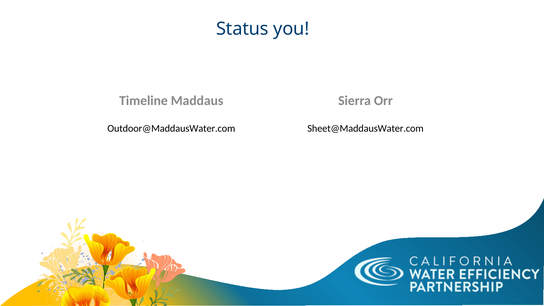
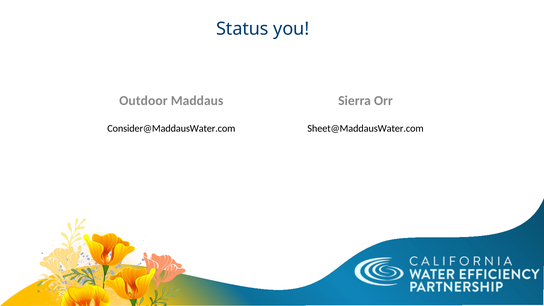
Timeline: Timeline -> Outdoor
Outdoor@MaddausWater.com: Outdoor@MaddausWater.com -> Consider@MaddausWater.com
